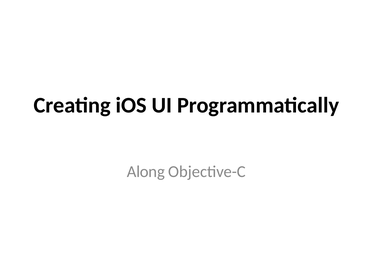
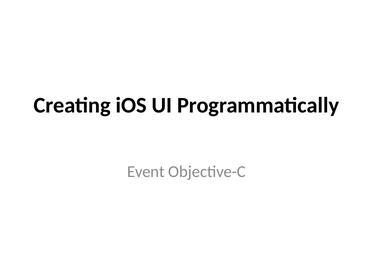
Along: Along -> Event
